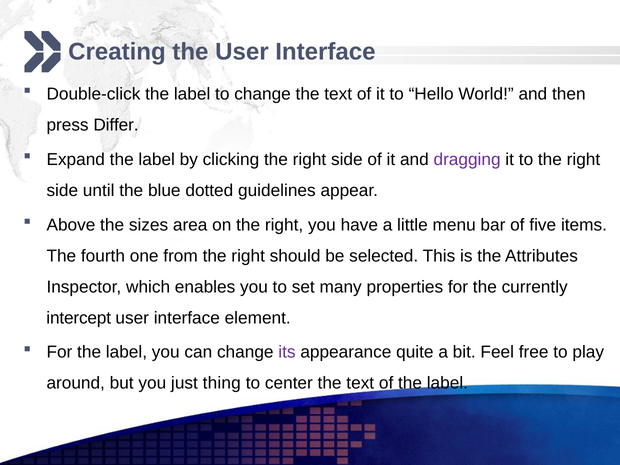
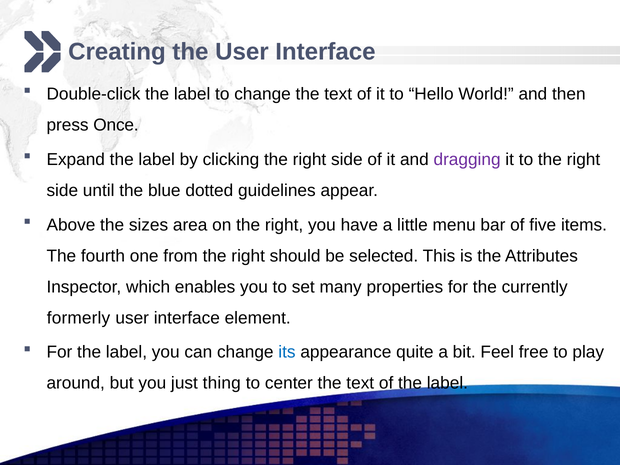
Differ: Differ -> Once
intercept: intercept -> formerly
its colour: purple -> blue
